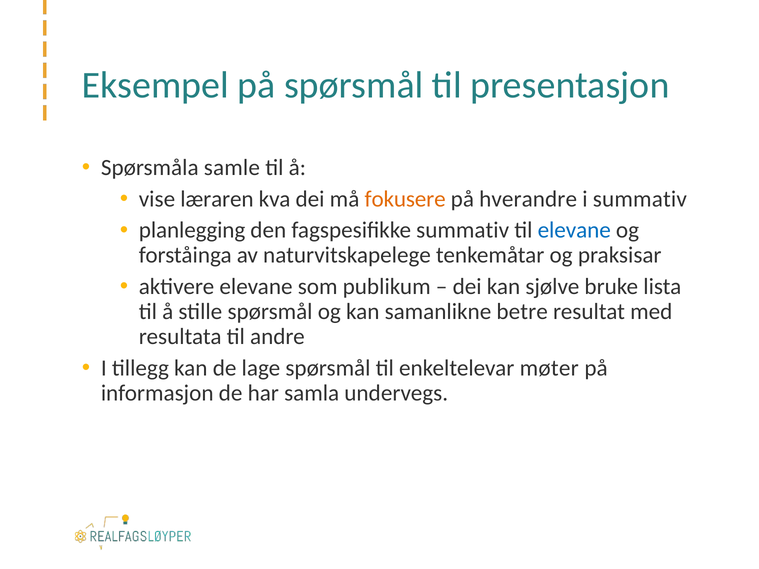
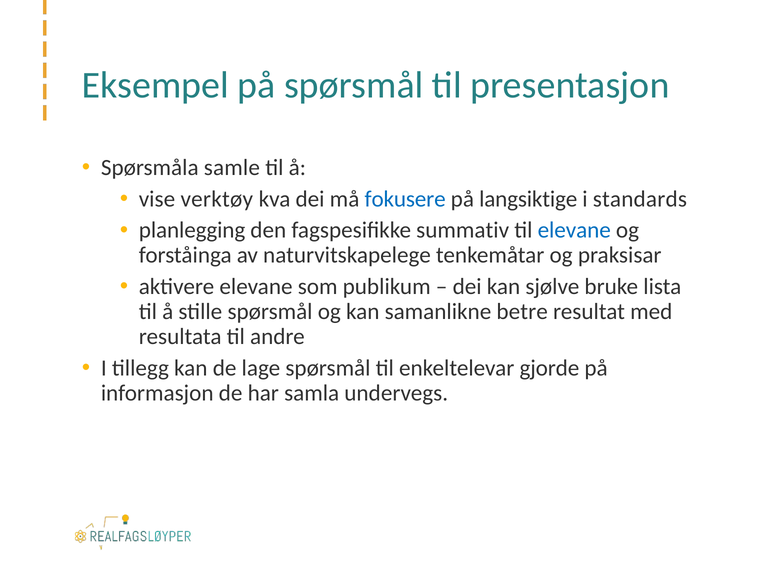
læraren: læraren -> verktøy
fokusere colour: orange -> blue
hverandre: hverandre -> langsiktige
i summativ: summativ -> standards
møter: møter -> gjorde
